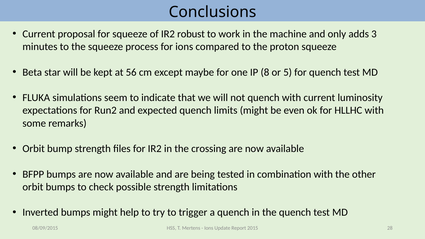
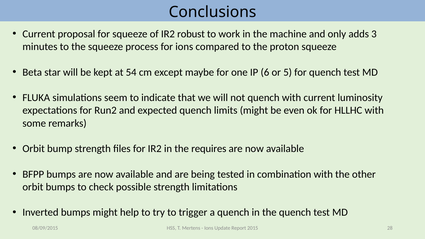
56: 56 -> 54
8: 8 -> 6
crossing: crossing -> requires
